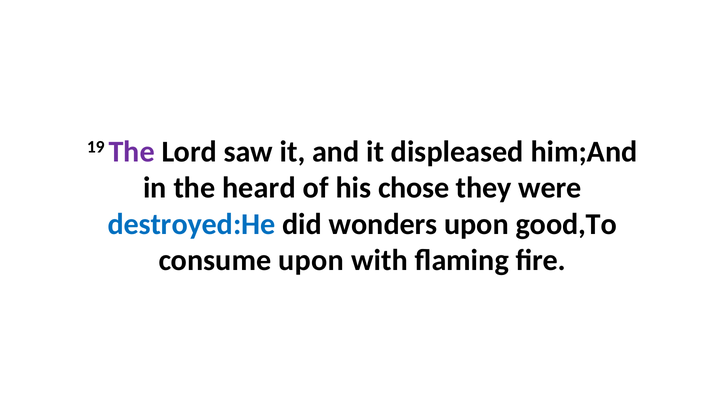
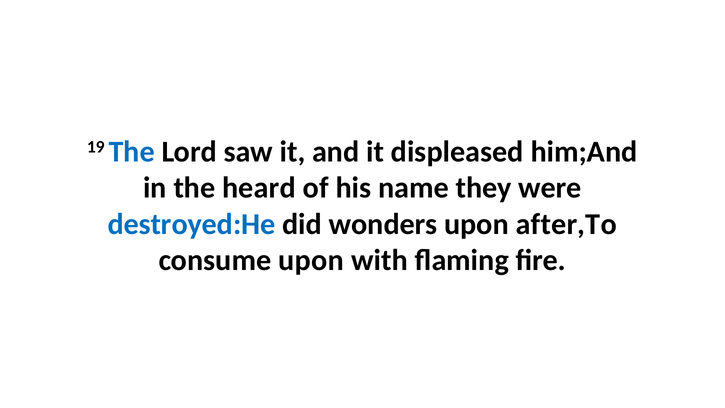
The at (132, 152) colour: purple -> blue
chose: chose -> name
good,To: good,To -> after,To
